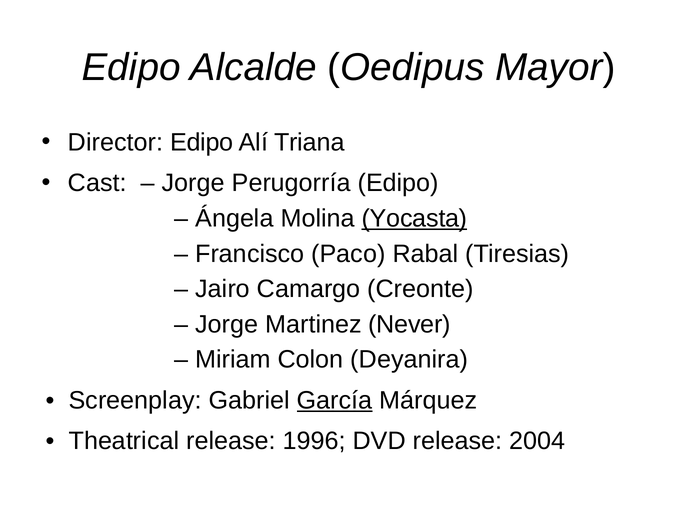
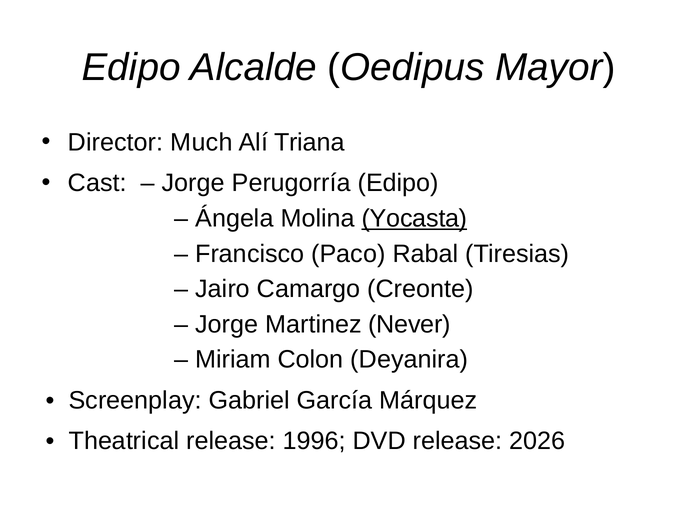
Director Edipo: Edipo -> Much
García underline: present -> none
2004: 2004 -> 2026
